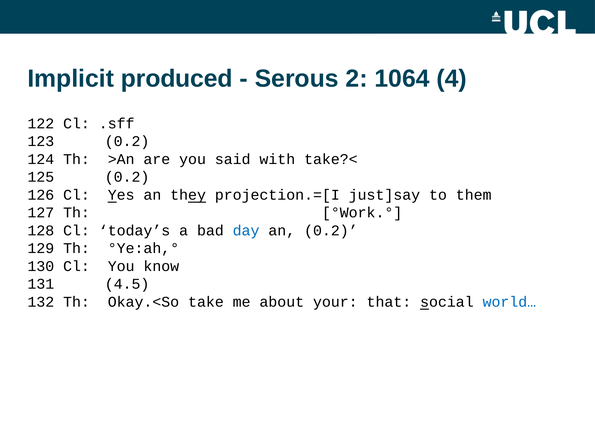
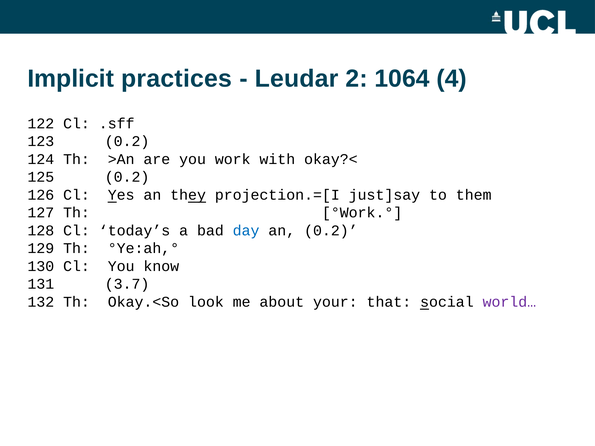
produced: produced -> practices
Serous: Serous -> Leudar
said: said -> work
take?<: take?< -> okay?<
4.5: 4.5 -> 3.7
take: take -> look
world… colour: blue -> purple
